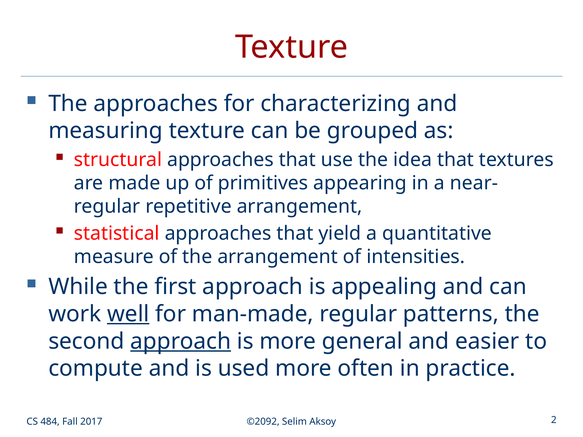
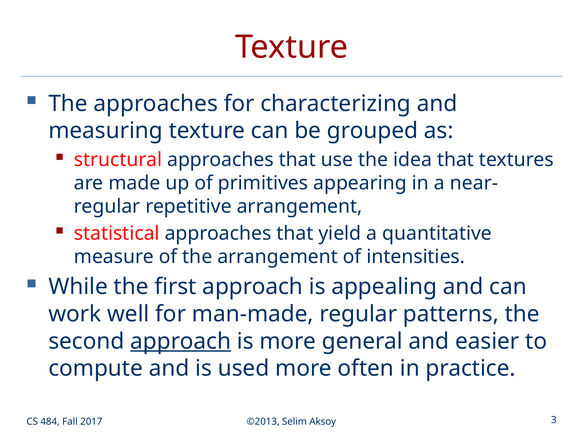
well underline: present -> none
©2092: ©2092 -> ©2013
2: 2 -> 3
